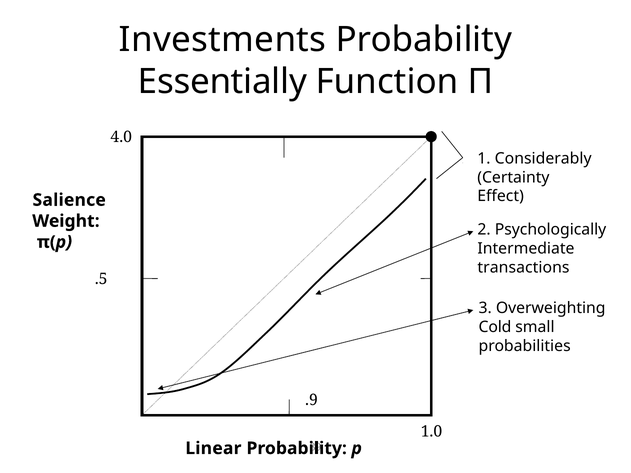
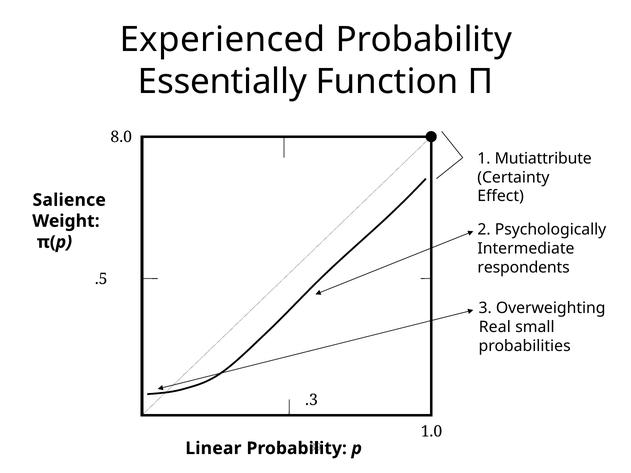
Investments: Investments -> Experienced
4.0: 4.0 -> 8.0
Considerably: Considerably -> Mutiattribute
transactions: transactions -> respondents
Cold: Cold -> Real
.9: .9 -> .3
